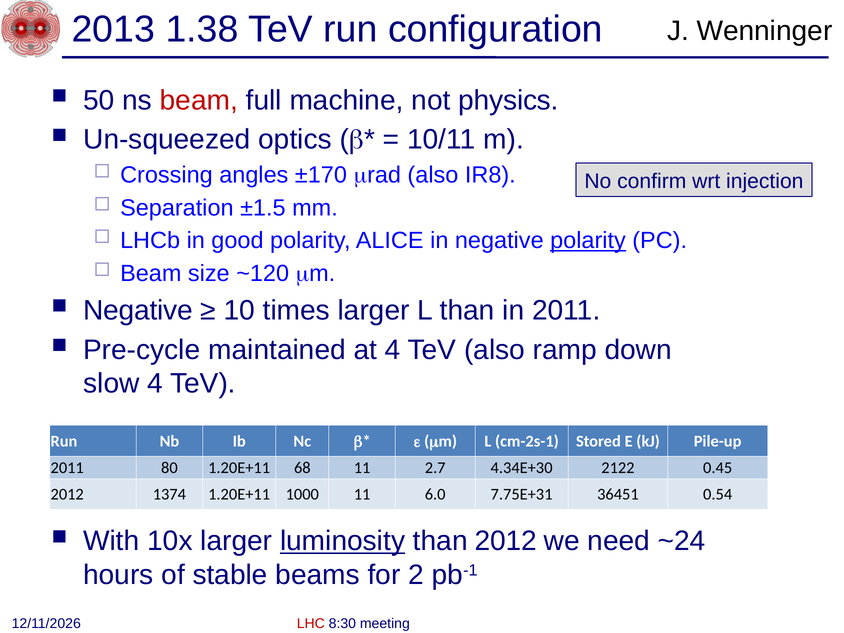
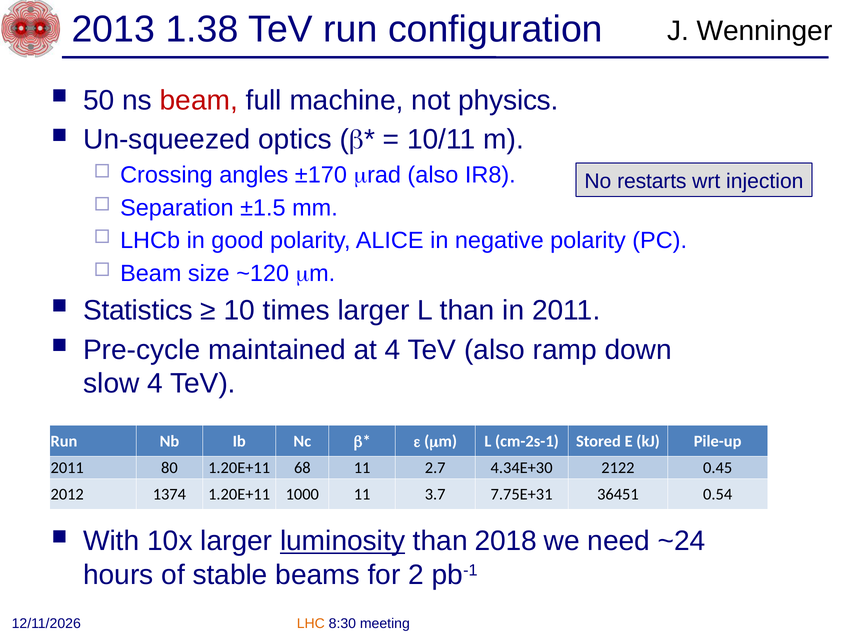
confirm: confirm -> restarts
polarity at (588, 241) underline: present -> none
Negative at (138, 310): Negative -> Statistics
6.0: 6.0 -> 3.7
than 2012: 2012 -> 2018
LHC colour: red -> orange
